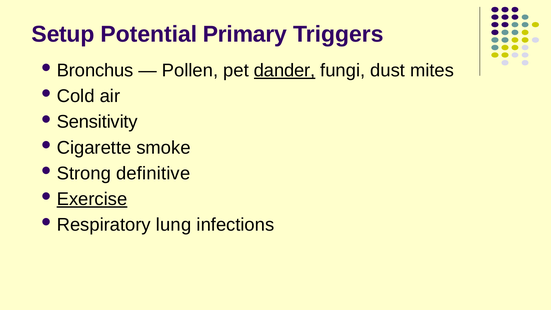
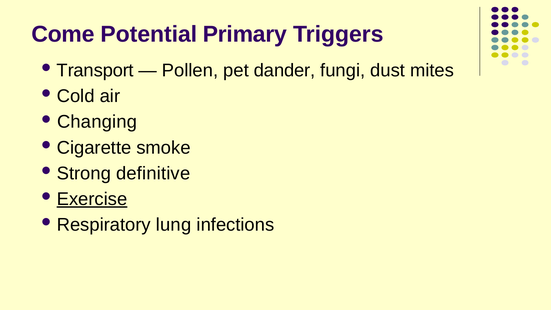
Setup: Setup -> Come
Bronchus: Bronchus -> Transport
dander underline: present -> none
Sensitivity: Sensitivity -> Changing
